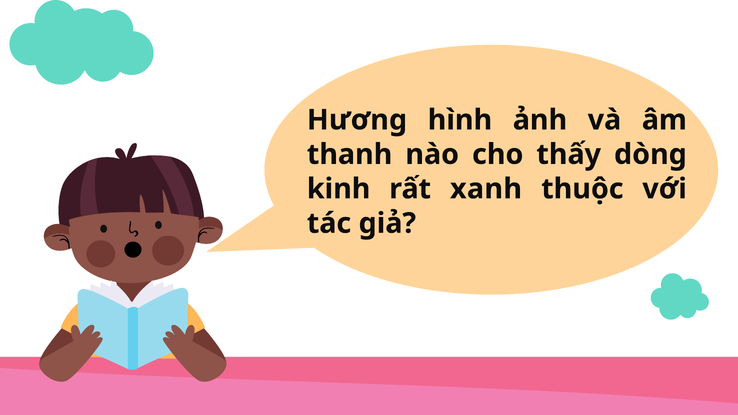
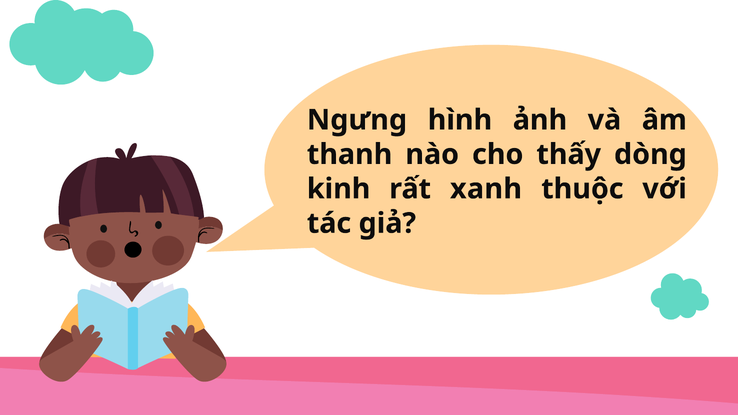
Hương: Hương -> Ngưng
